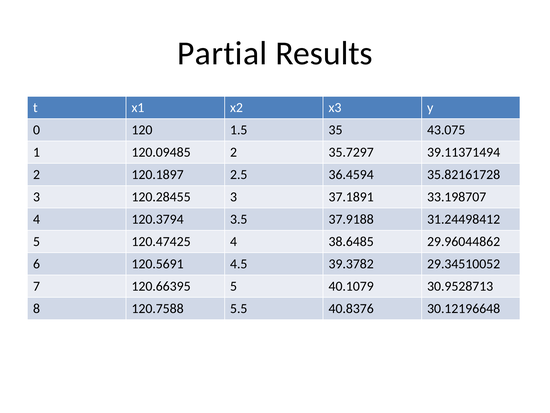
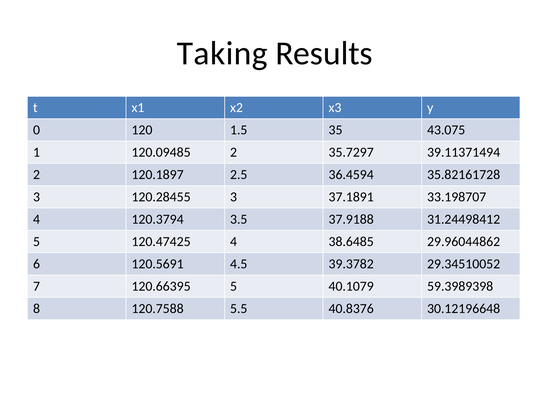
Partial: Partial -> Taking
30.9528713: 30.9528713 -> 59.3989398
